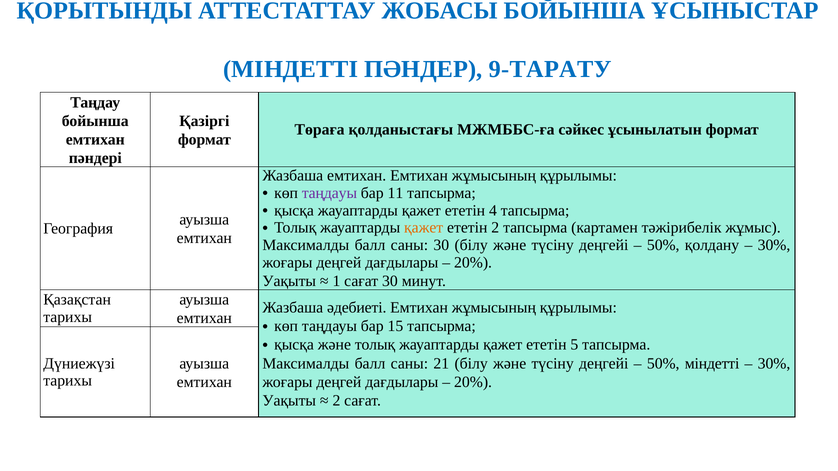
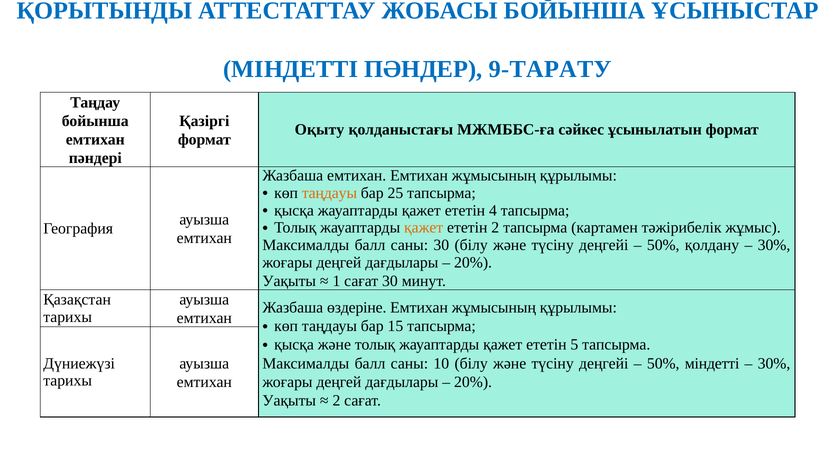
Төраға: Төраға -> Оқыту
таңдауы at (329, 193) colour: purple -> orange
11: 11 -> 25
әдебиеті: әдебиеті -> өздеріне
21: 21 -> 10
